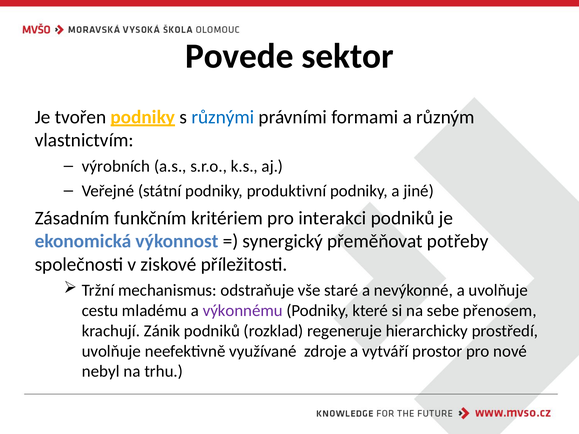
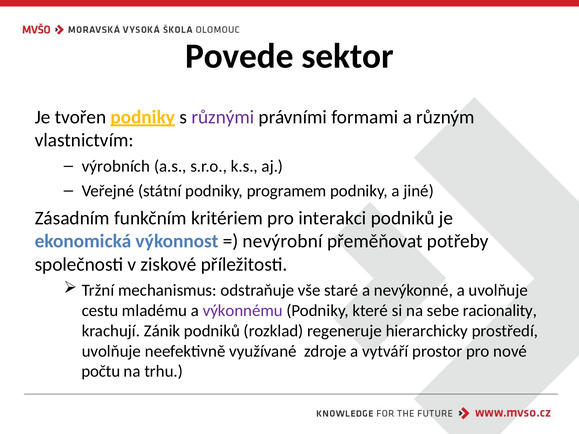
různými colour: blue -> purple
produktivní: produktivní -> programem
synergický: synergický -> nevýrobní
přenosem: přenosem -> racionality
nebyl: nebyl -> počtu
